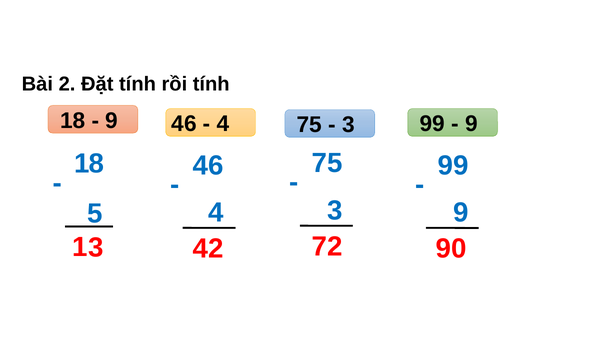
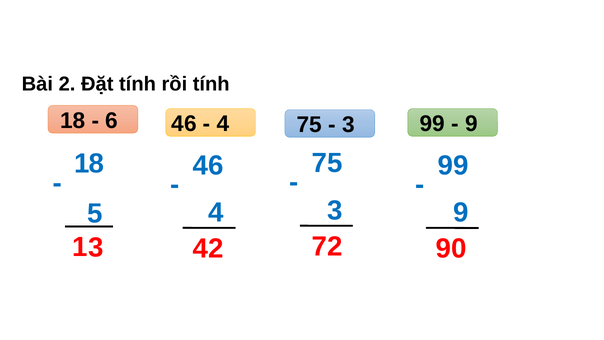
9 at (112, 121): 9 -> 6
